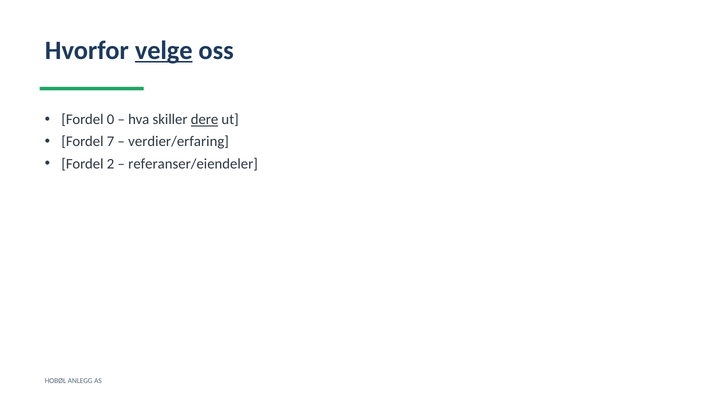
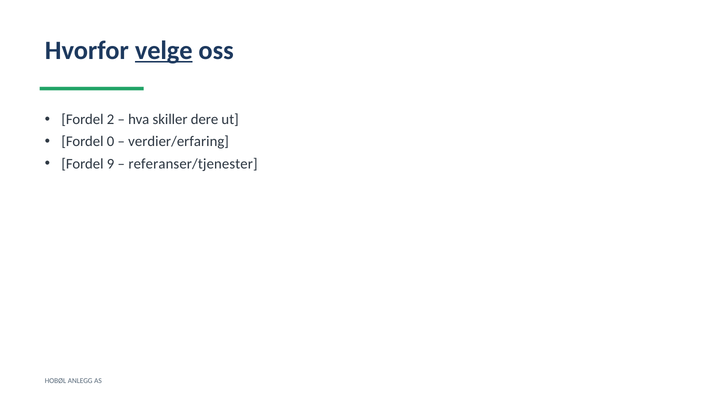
0: 0 -> 2
dere underline: present -> none
7: 7 -> 0
2: 2 -> 9
referanser/eiendeler: referanser/eiendeler -> referanser/tjenester
